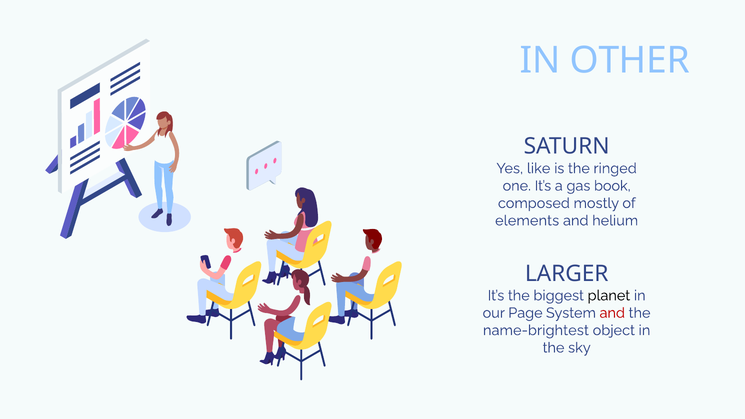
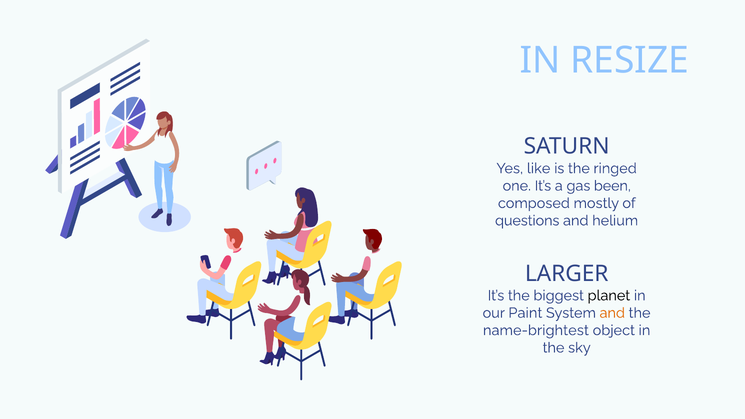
OTHER: OTHER -> RESIZE
book: book -> been
elements: elements -> questions
Page: Page -> Paint
and at (612, 313) colour: red -> orange
